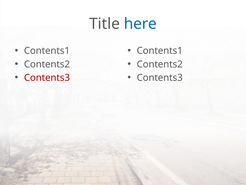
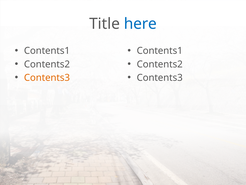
Contents3 at (47, 77) colour: red -> orange
